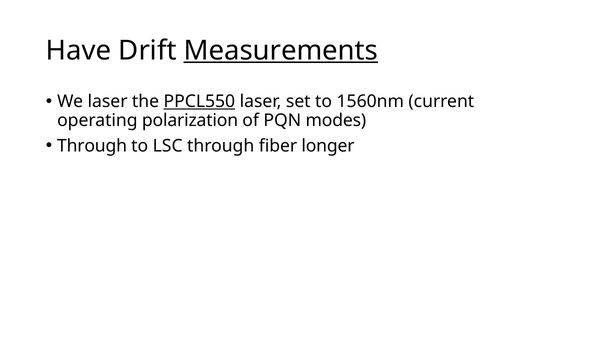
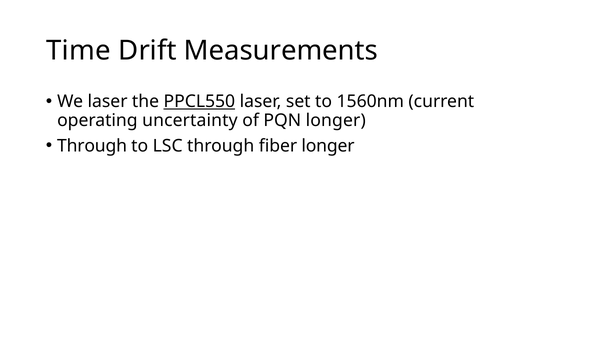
Have: Have -> Time
Measurements underline: present -> none
polarization: polarization -> uncertainty
PQN modes: modes -> longer
